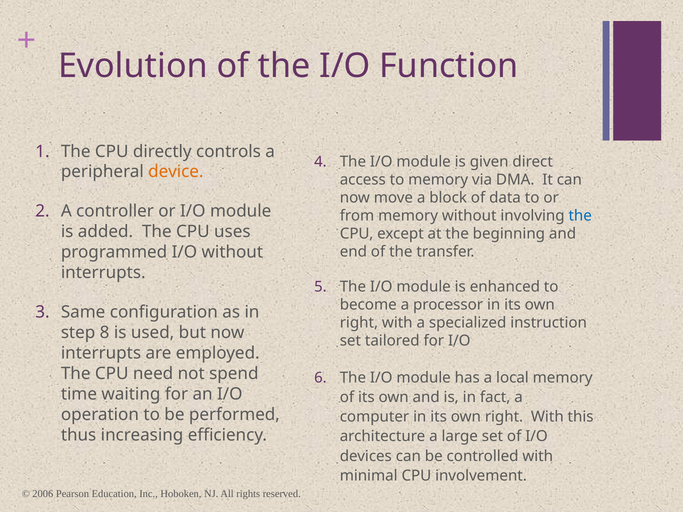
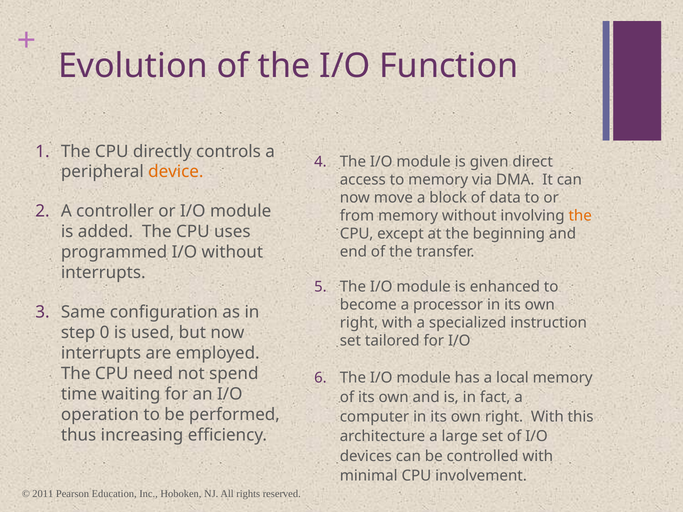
the at (580, 216) colour: blue -> orange
8: 8 -> 0
2006: 2006 -> 2011
